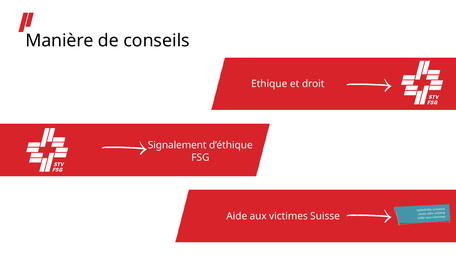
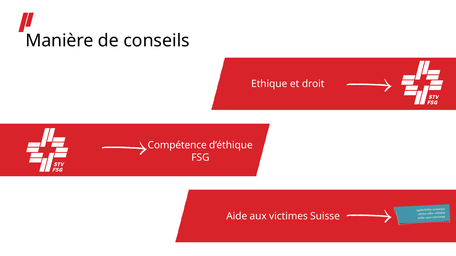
Signalement: Signalement -> Compétence
